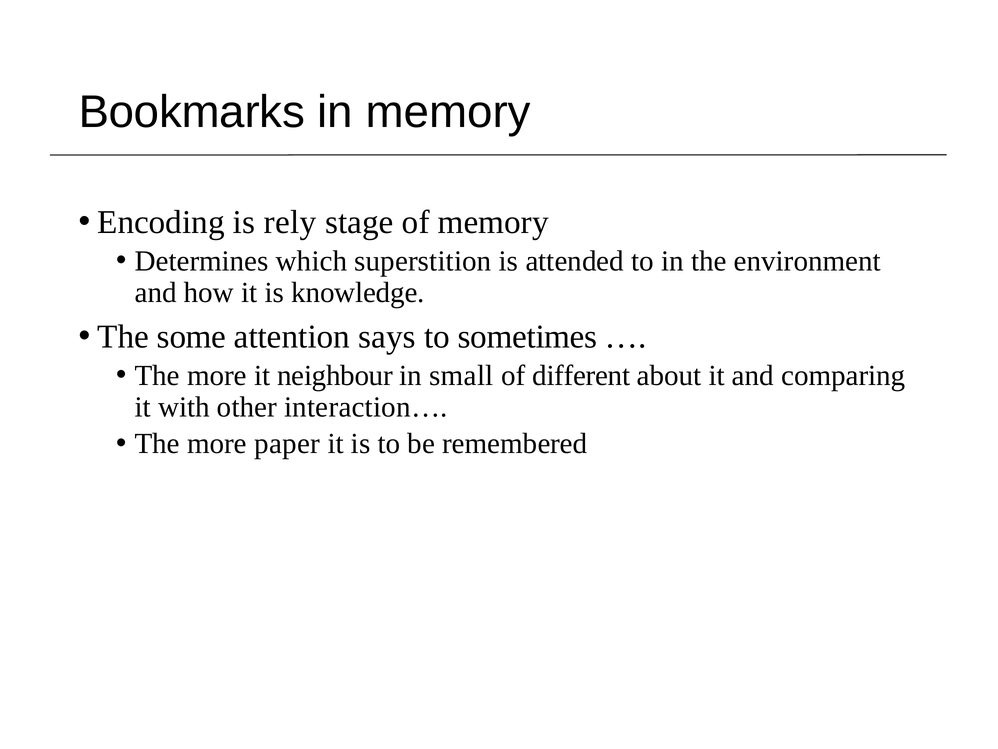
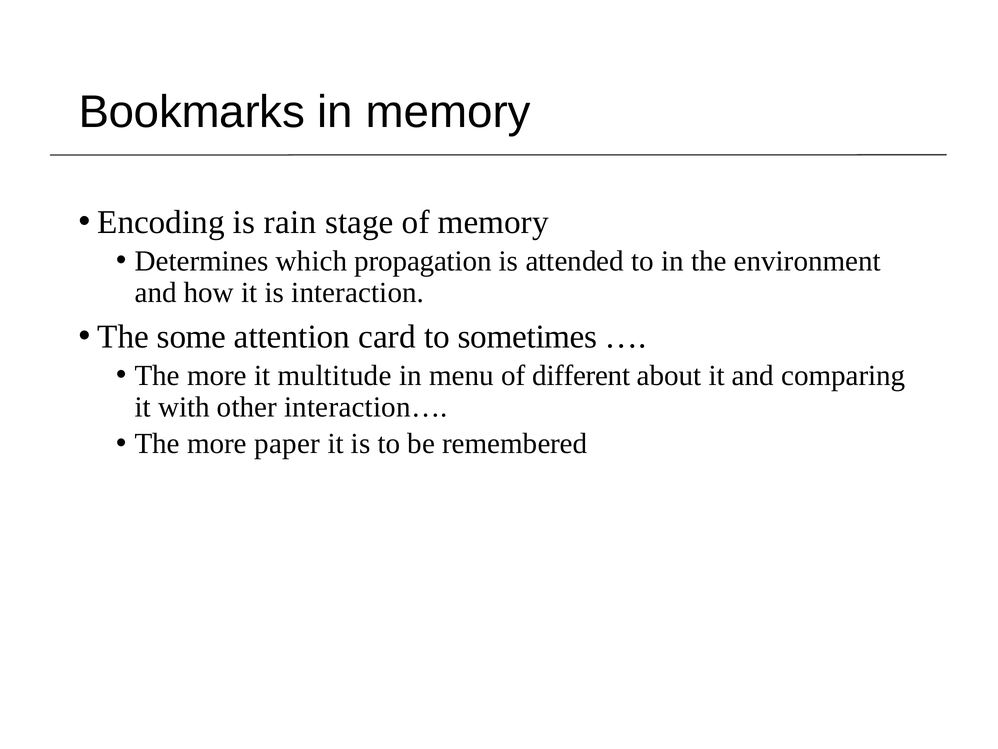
rely: rely -> rain
superstition: superstition -> propagation
knowledge: knowledge -> interaction
says: says -> card
neighbour: neighbour -> multitude
small: small -> menu
